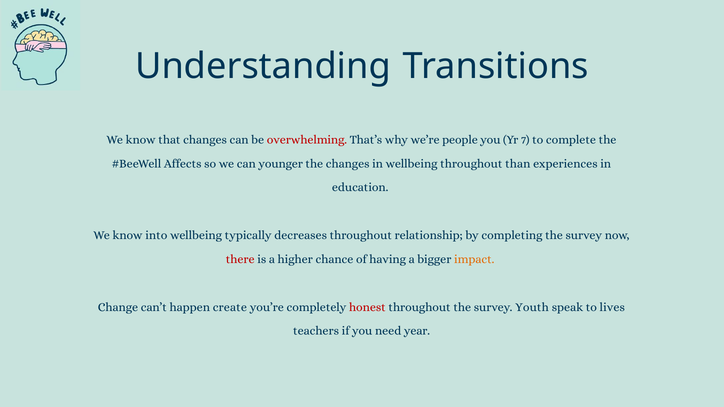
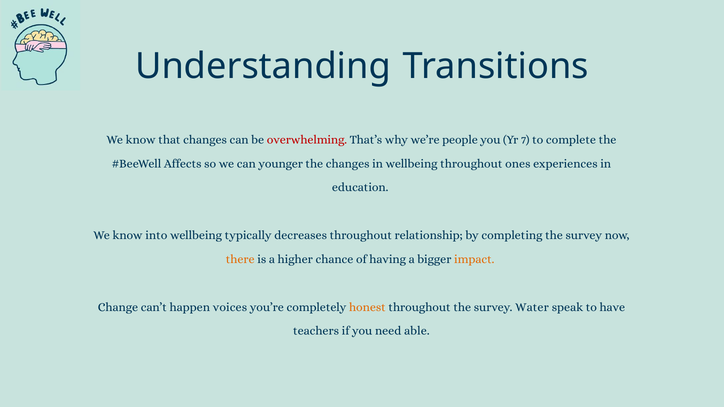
than: than -> ones
there colour: red -> orange
create: create -> voices
honest colour: red -> orange
Youth: Youth -> Water
lives: lives -> have
year: year -> able
